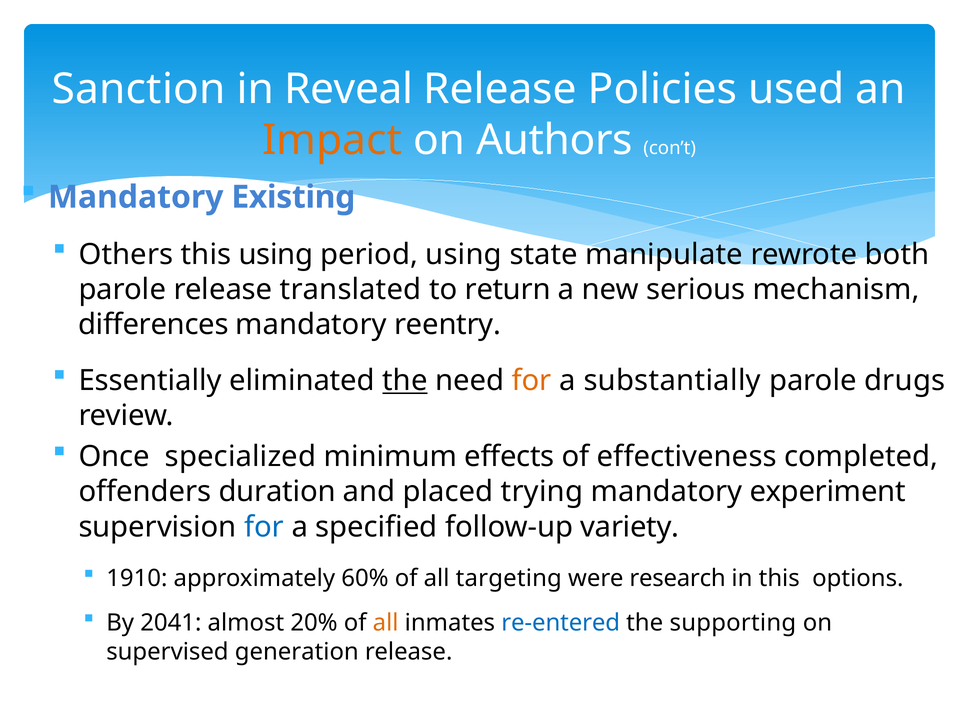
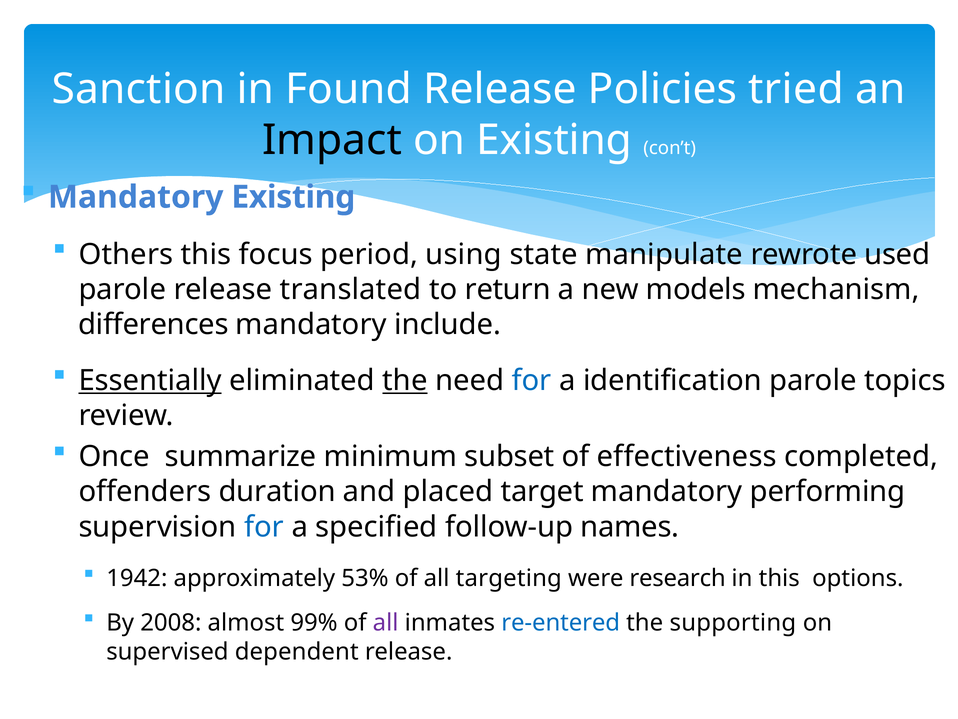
Reveal: Reveal -> Found
used: used -> tried
Impact colour: orange -> black
on Authors: Authors -> Existing
this using: using -> focus
both: both -> used
serious: serious -> models
reentry: reentry -> include
Essentially underline: none -> present
for at (532, 380) colour: orange -> blue
substantially: substantially -> identification
drugs: drugs -> topics
specialized: specialized -> summarize
effects: effects -> subset
trying: trying -> target
experiment: experiment -> performing
variety: variety -> names
1910: 1910 -> 1942
60%: 60% -> 53%
2041: 2041 -> 2008
20%: 20% -> 99%
all at (386, 622) colour: orange -> purple
generation: generation -> dependent
